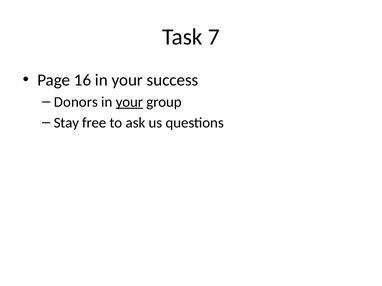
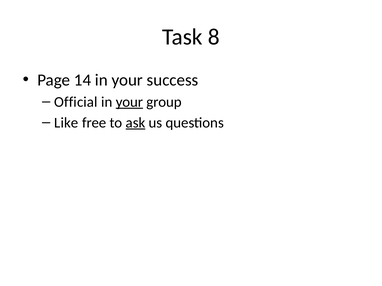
7: 7 -> 8
16: 16 -> 14
Donors: Donors -> Official
Stay: Stay -> Like
ask underline: none -> present
